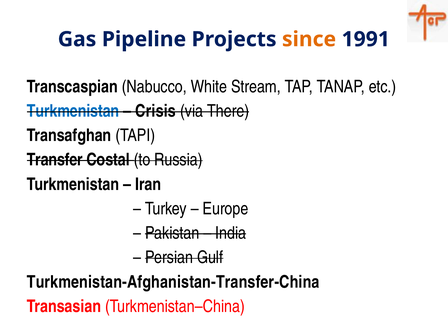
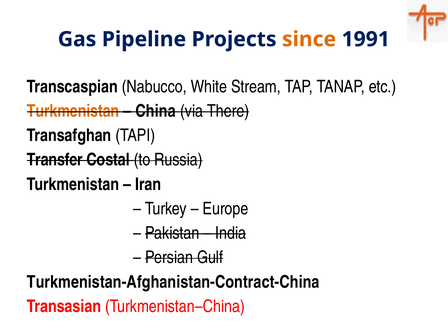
Turkmenistan at (73, 111) colour: blue -> orange
Crisis: Crisis -> China
Turkmenistan-Afghanistan-Transfer-China: Turkmenistan-Afghanistan-Transfer-China -> Turkmenistan-Afghanistan-Contract-China
